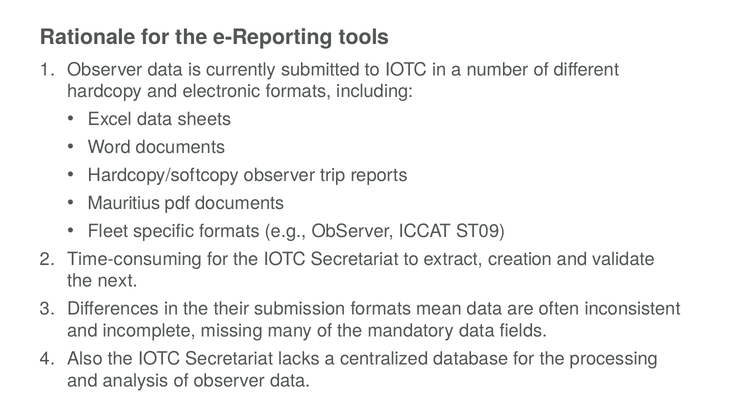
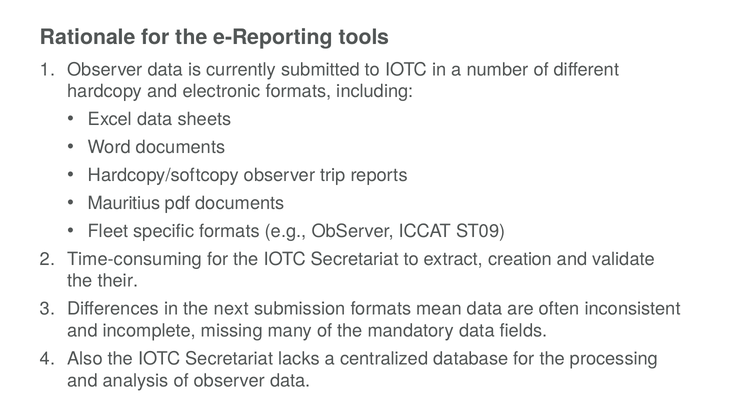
next: next -> their
their: their -> next
